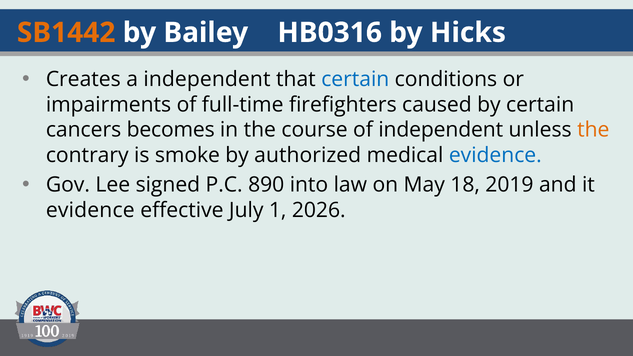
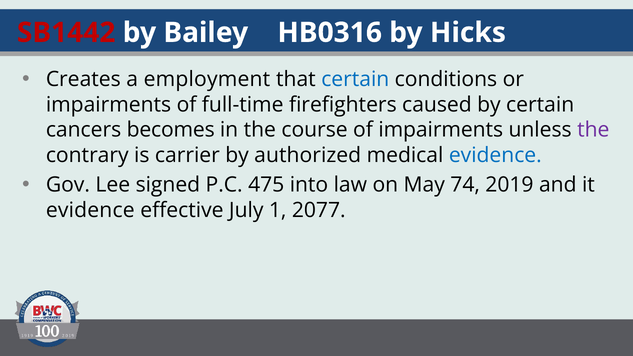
SB1442 colour: orange -> red
a independent: independent -> employment
of independent: independent -> impairments
the at (593, 130) colour: orange -> purple
smoke: smoke -> carrier
890: 890 -> 475
18: 18 -> 74
2026: 2026 -> 2077
